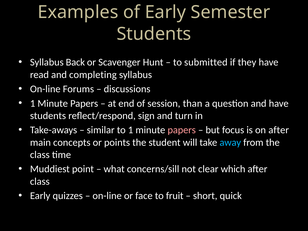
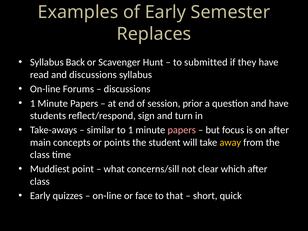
Students at (154, 34): Students -> Replaces
and completing: completing -> discussions
than: than -> prior
away colour: light blue -> yellow
fruit: fruit -> that
